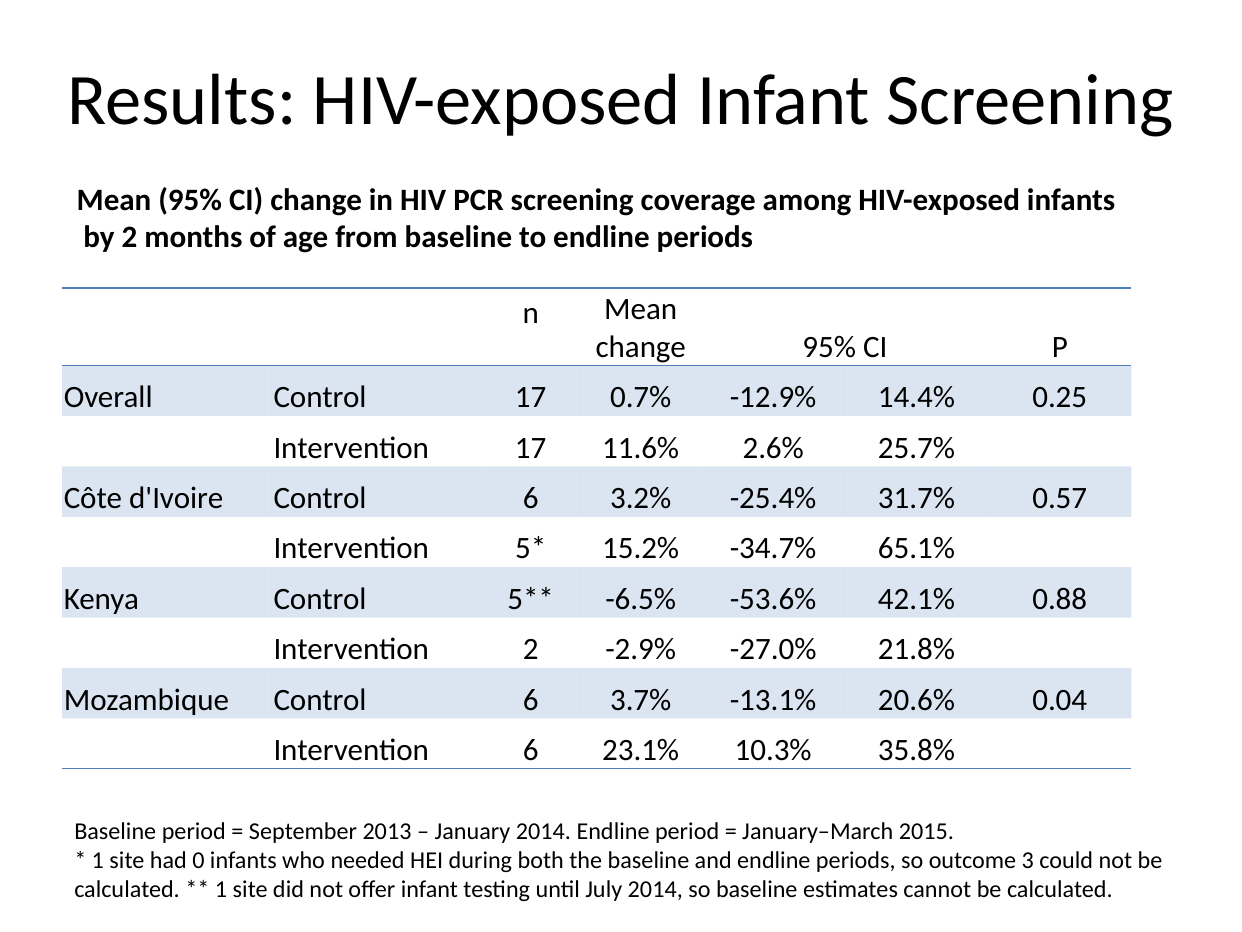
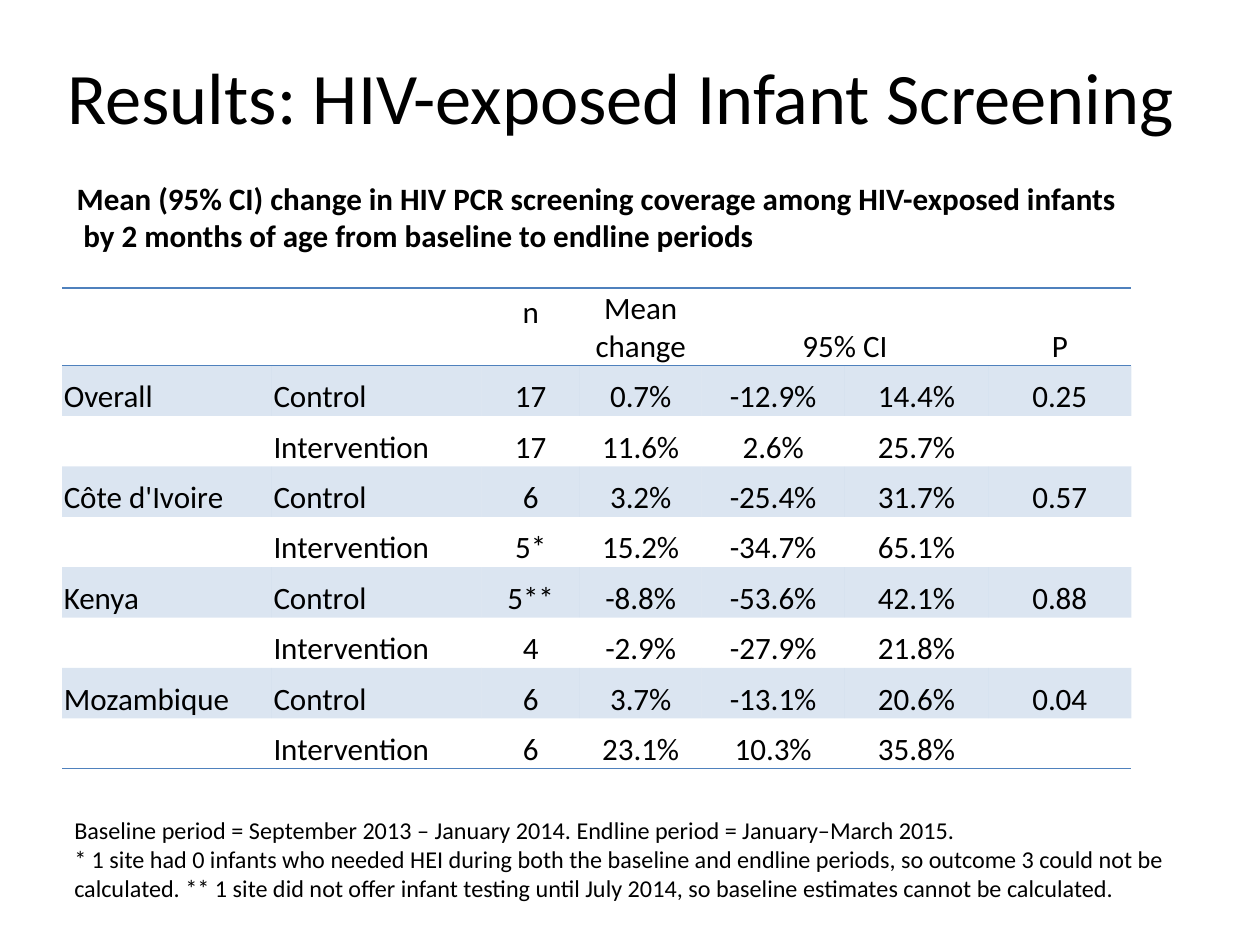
-6.5%: -6.5% -> -8.8%
Intervention 2: 2 -> 4
-27.0%: -27.0% -> -27.9%
